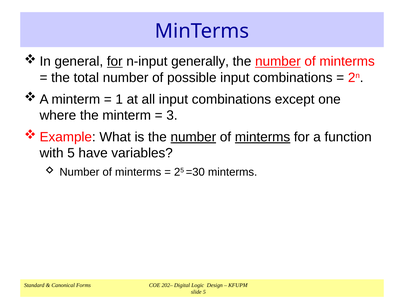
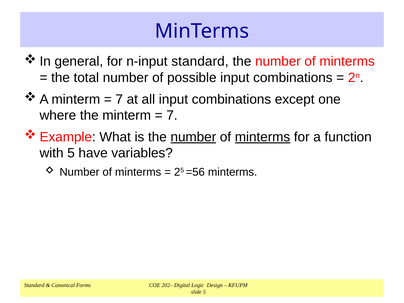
for at (115, 62) underline: present -> none
n-input generally: generally -> standard
number at (278, 62) underline: present -> none
1 at (119, 99): 1 -> 7
3 at (172, 115): 3 -> 7
=30: =30 -> =56
